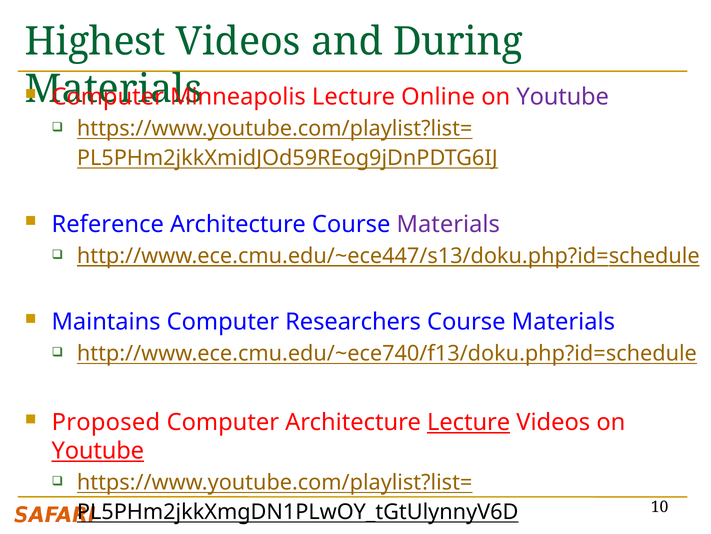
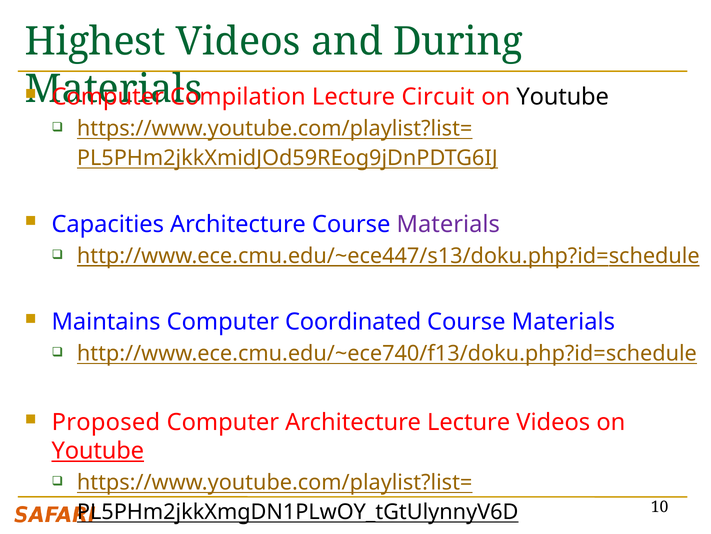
Minneapolis: Minneapolis -> Compilation
Online: Online -> Circuit
Youtube at (563, 97) colour: purple -> black
Reference: Reference -> Capacities
Researchers: Researchers -> Coordinated
Lecture at (469, 422) underline: present -> none
